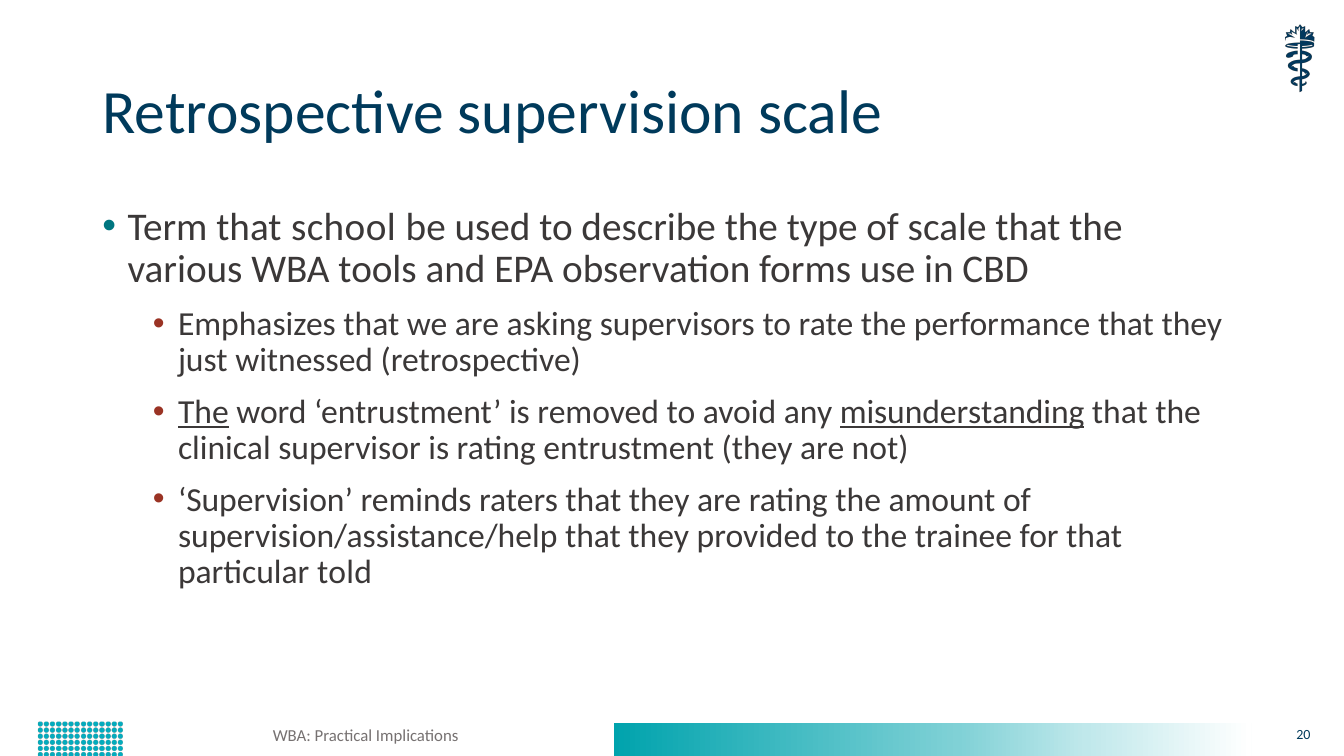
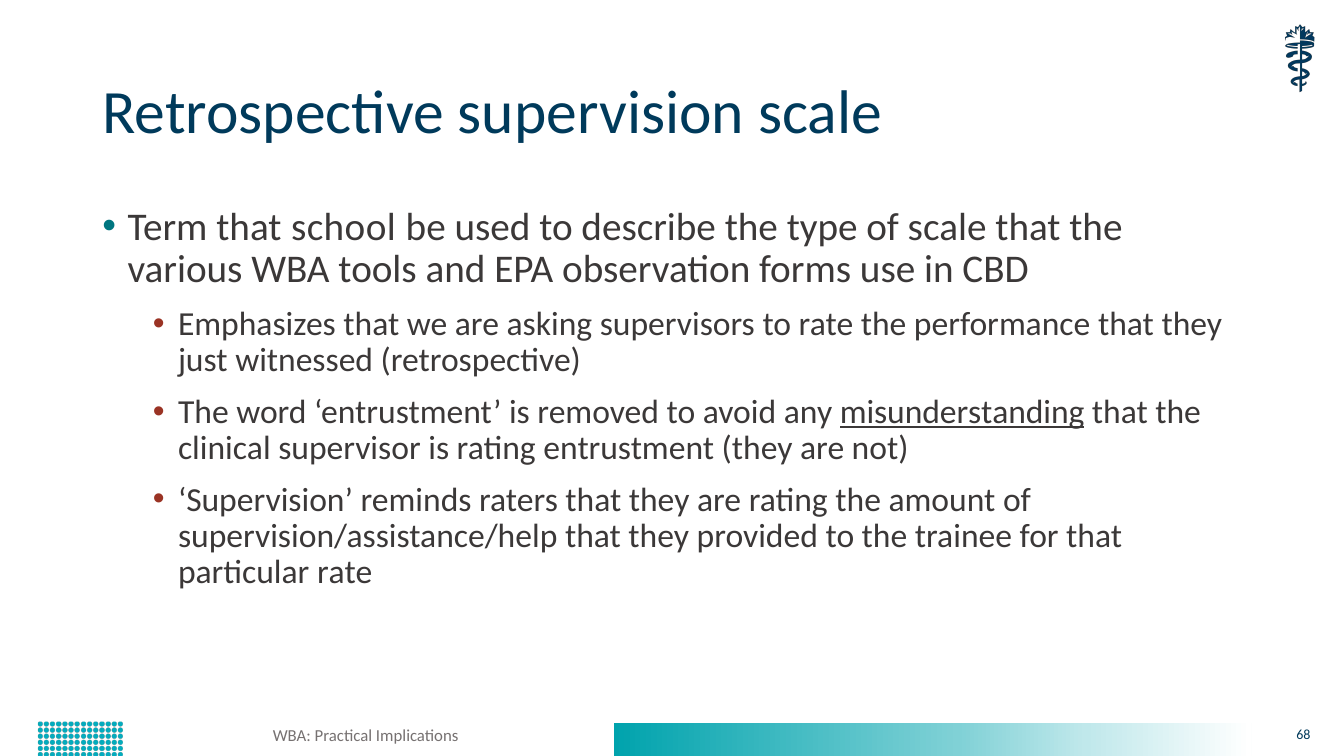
The at (203, 412) underline: present -> none
particular told: told -> rate
20: 20 -> 68
